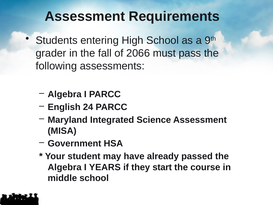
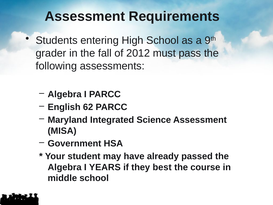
2066: 2066 -> 2012
24: 24 -> 62
start: start -> best
